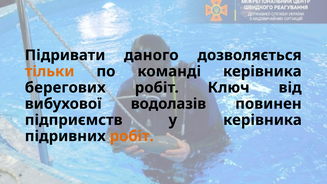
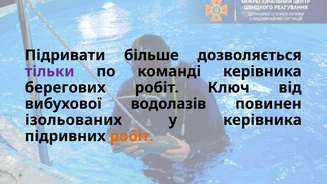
даного: даного -> більше
тільки colour: orange -> purple
підприємств: підприємств -> ізольованих
